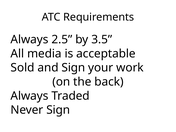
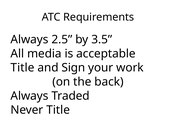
Sold at (22, 68): Sold -> Title
Never Sign: Sign -> Title
